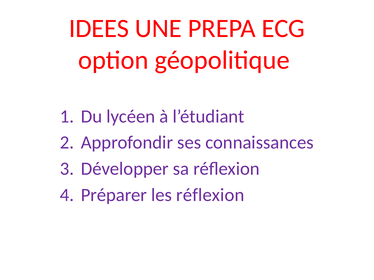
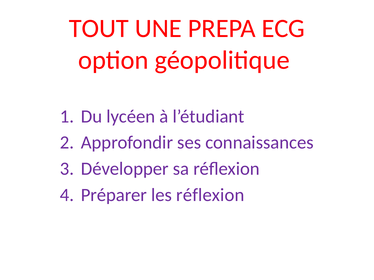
IDEES: IDEES -> TOUT
